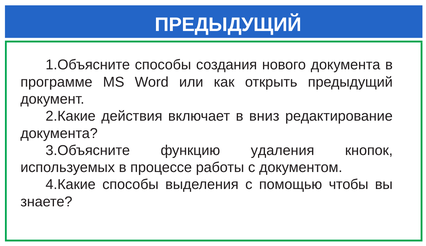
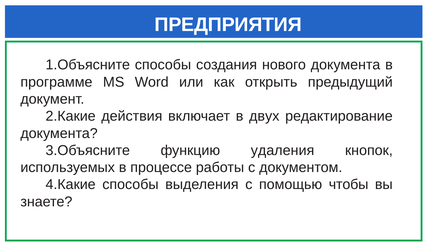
ПРЕДЫДУЩИЙ at (228, 25): ПРЕДЫДУЩИЙ -> ПРЕДПРИЯТИЯ
вниз: вниз -> двух
